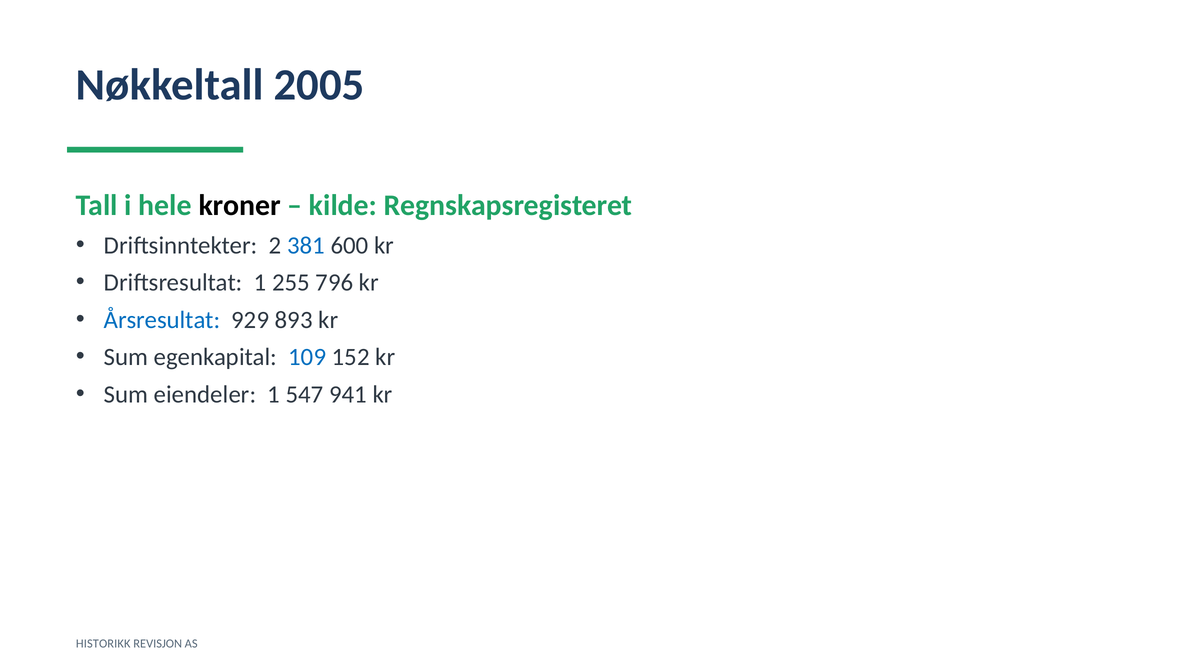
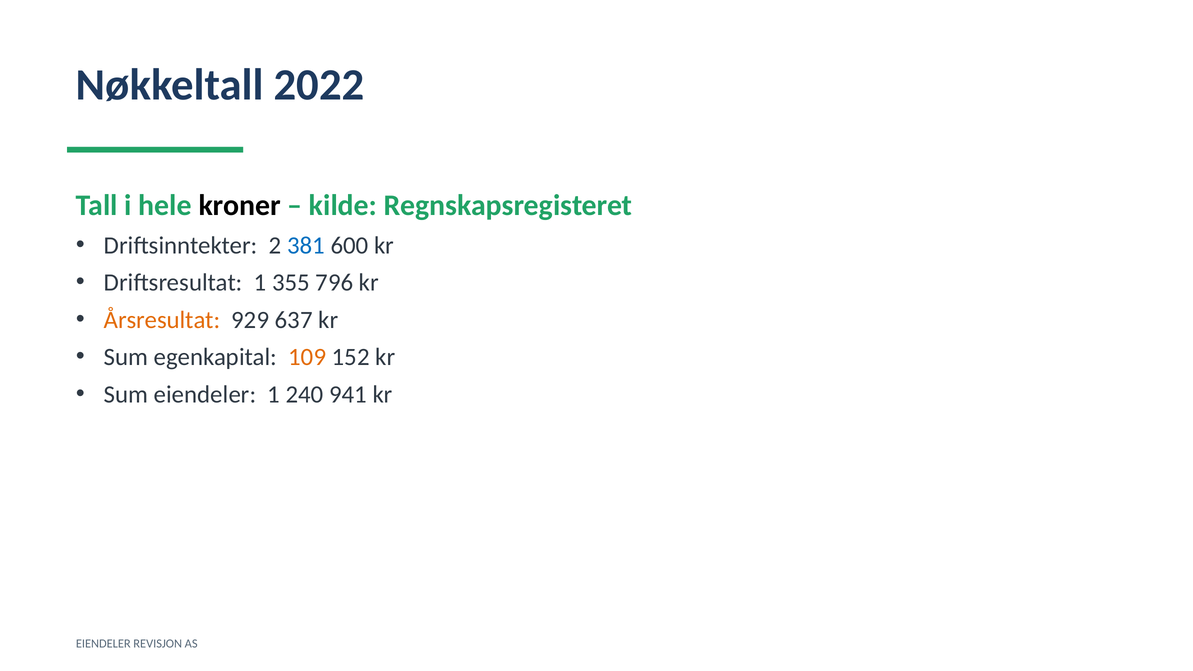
2005: 2005 -> 2022
255: 255 -> 355
Årsresultat colour: blue -> orange
893: 893 -> 637
109 colour: blue -> orange
547: 547 -> 240
HISTORIKK at (103, 644): HISTORIKK -> EIENDELER
